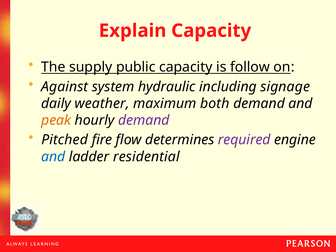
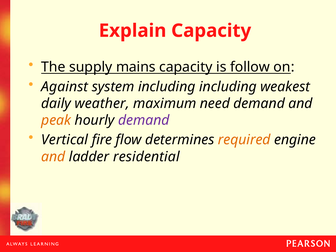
public: public -> mains
system hydraulic: hydraulic -> including
signage: signage -> weakest
both: both -> need
Pitched: Pitched -> Vertical
required colour: purple -> orange
and at (53, 157) colour: blue -> orange
